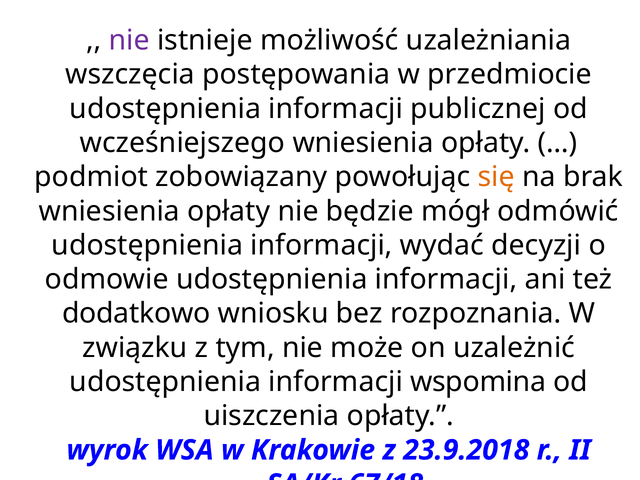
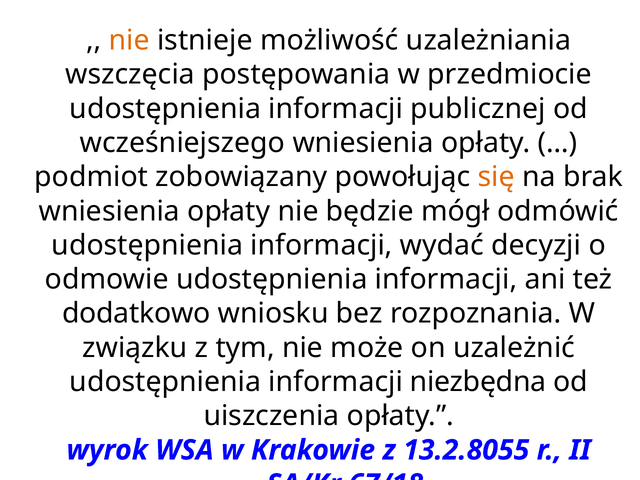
nie at (129, 40) colour: purple -> orange
wspomina: wspomina -> niezbędna
23.9.2018: 23.9.2018 -> 13.2.8055
